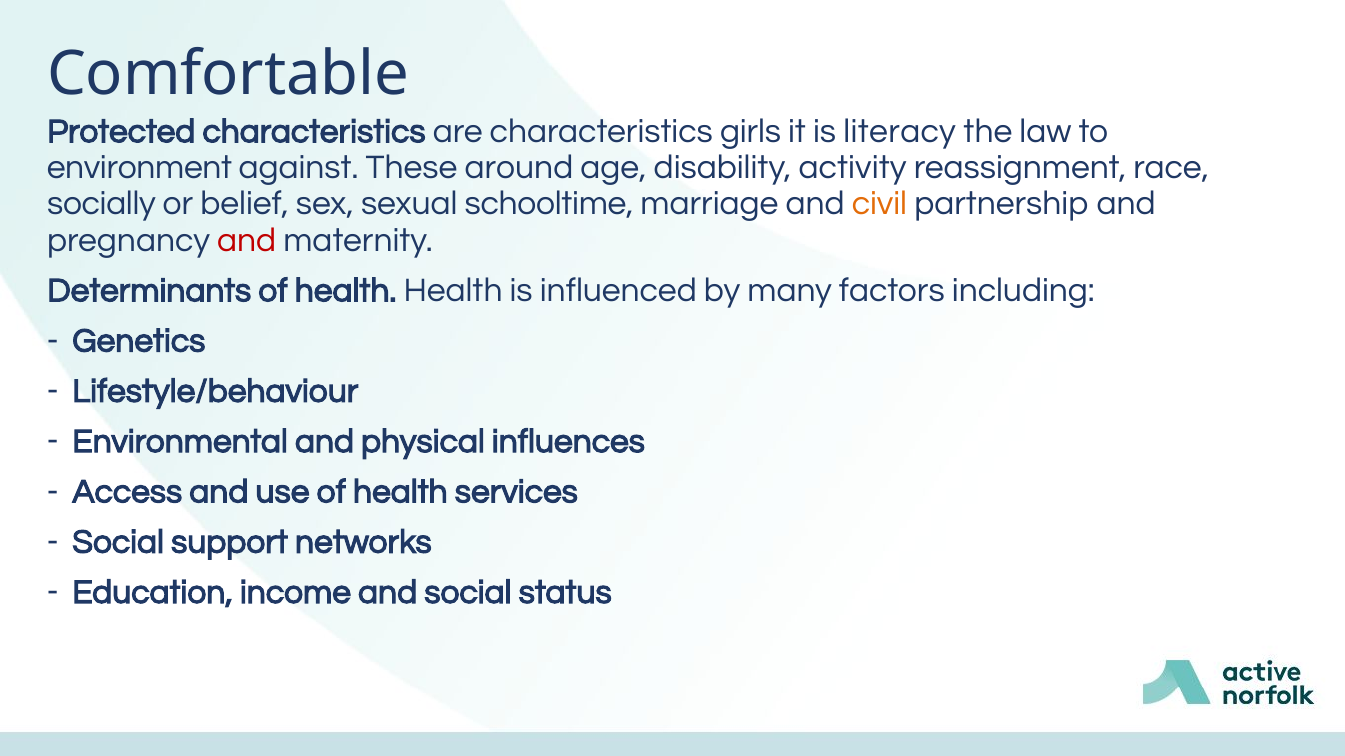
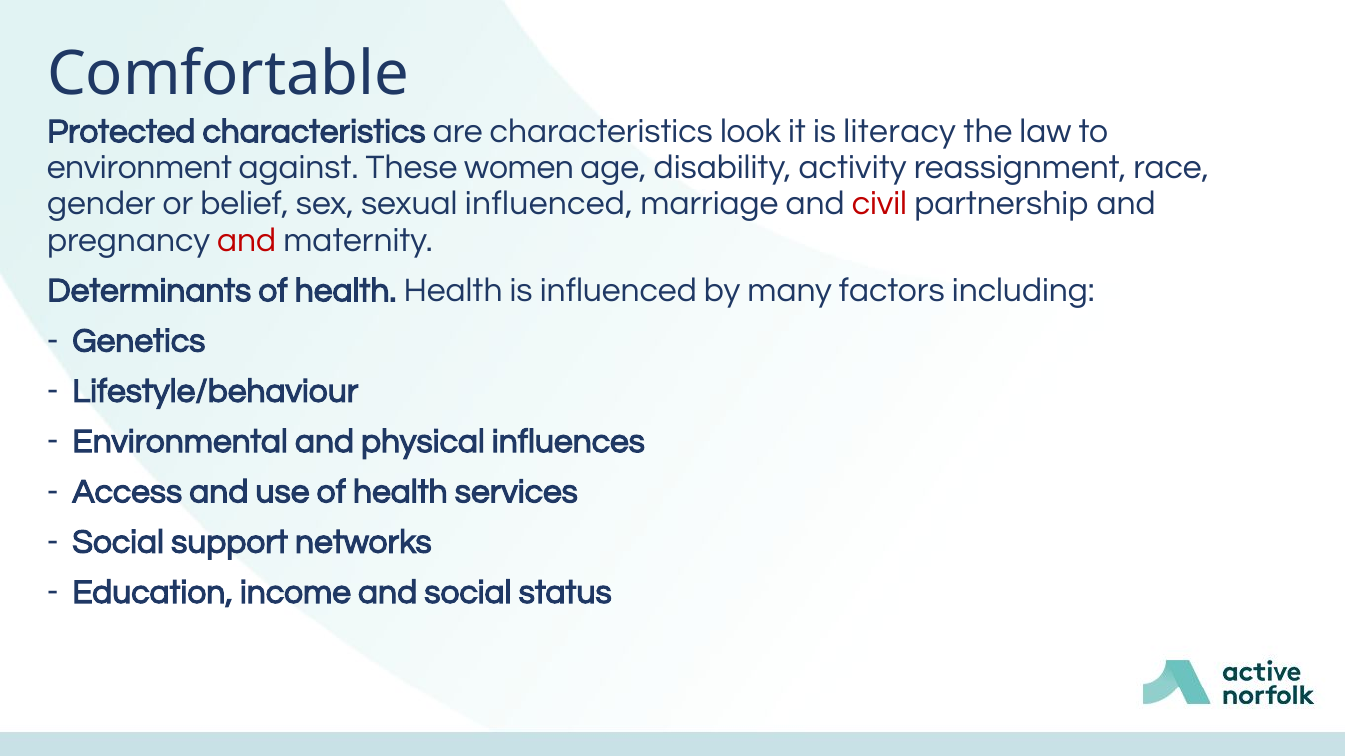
girls: girls -> look
around: around -> women
socially: socially -> gender
sexual schooltime: schooltime -> influenced
civil colour: orange -> red
